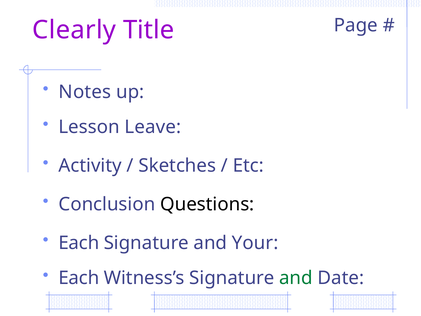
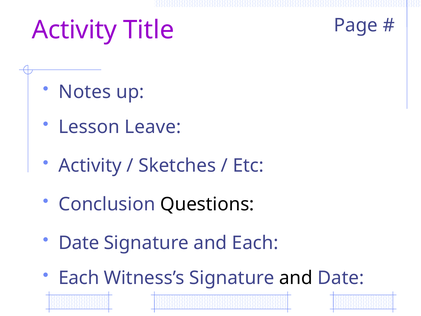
Clearly at (74, 30): Clearly -> Activity
Each at (79, 243): Each -> Date
and Your: Your -> Each
and at (296, 278) colour: green -> black
